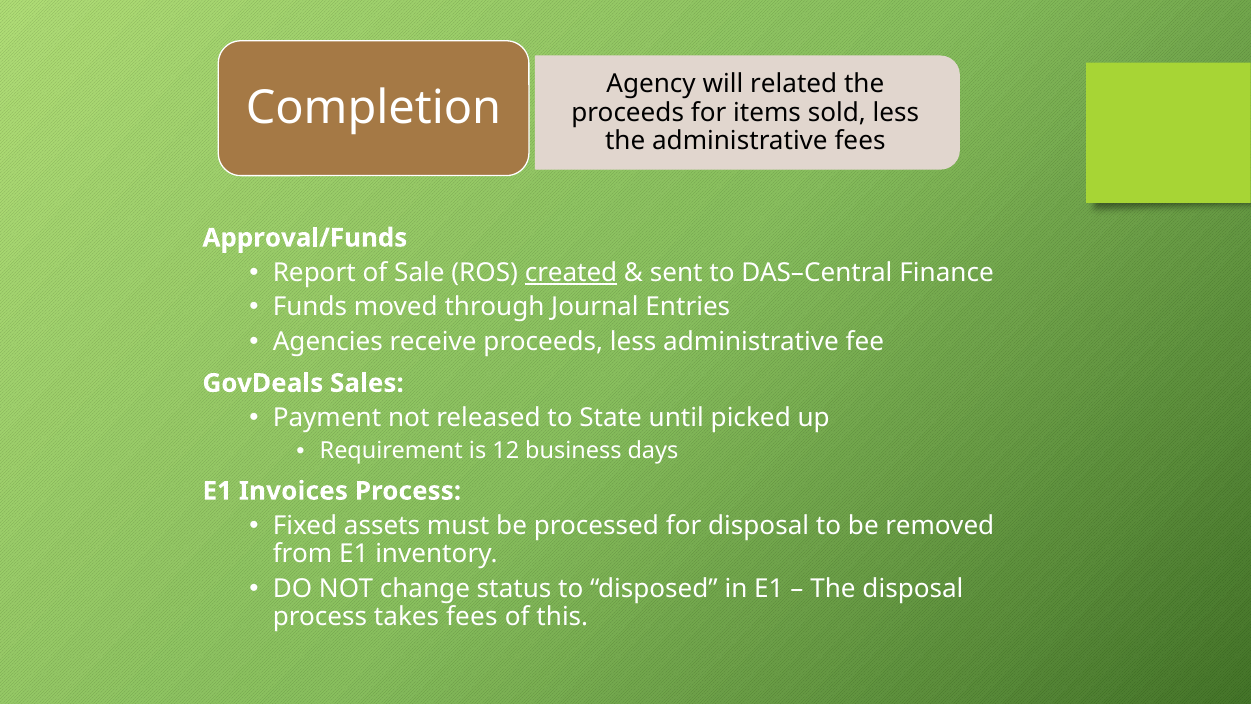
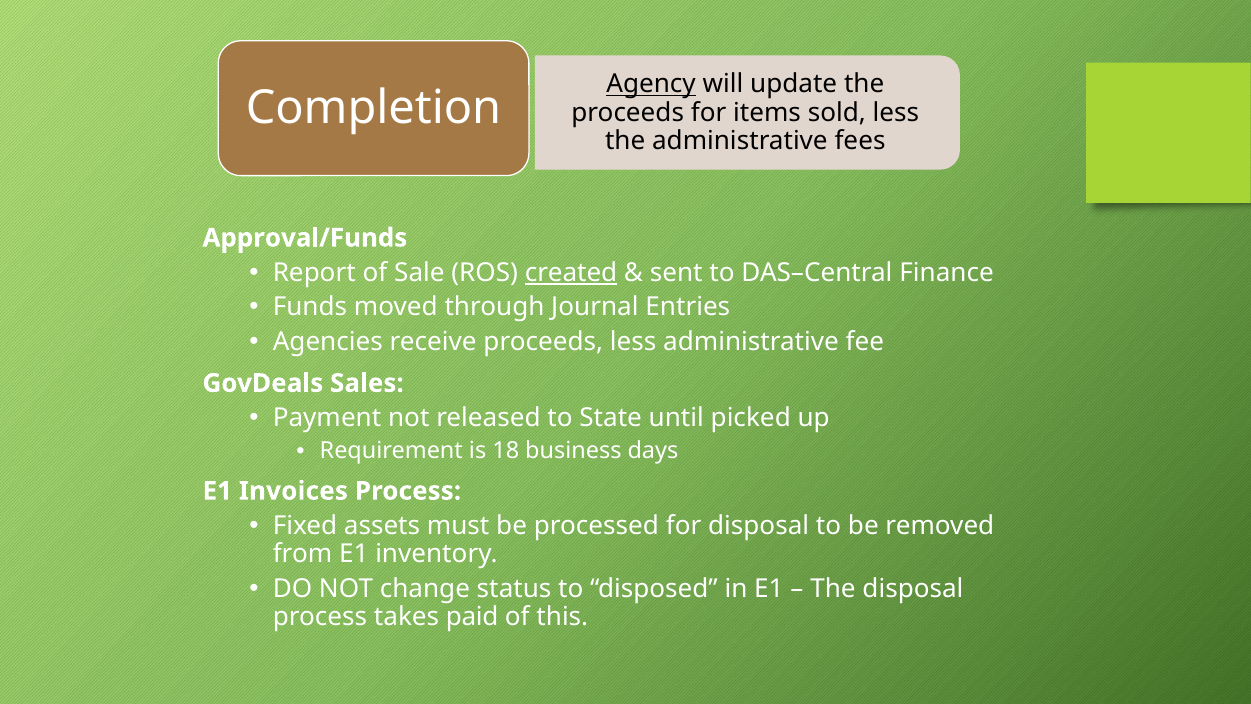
Agency underline: none -> present
related: related -> update
12: 12 -> 18
takes fees: fees -> paid
